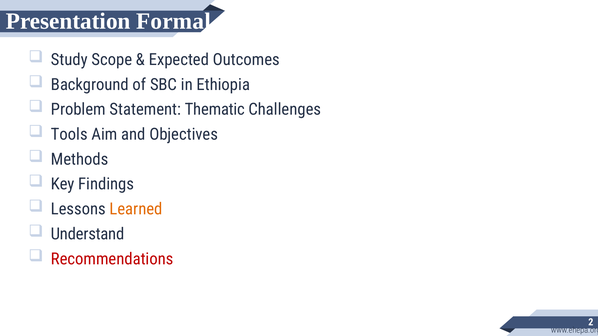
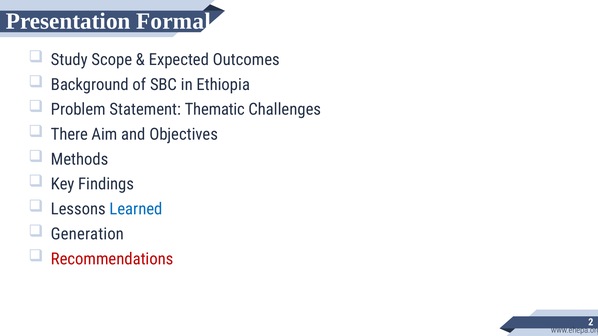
Tools: Tools -> There
Learned colour: orange -> blue
Understand: Understand -> Generation
